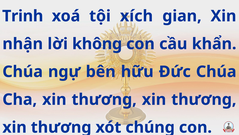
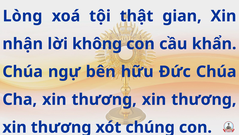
Trinh: Trinh -> Lòng
xích: xích -> thật
